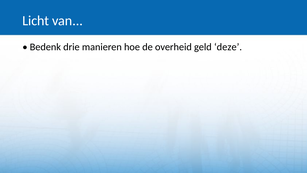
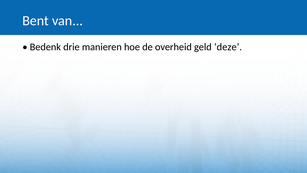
Licht: Licht -> Bent
